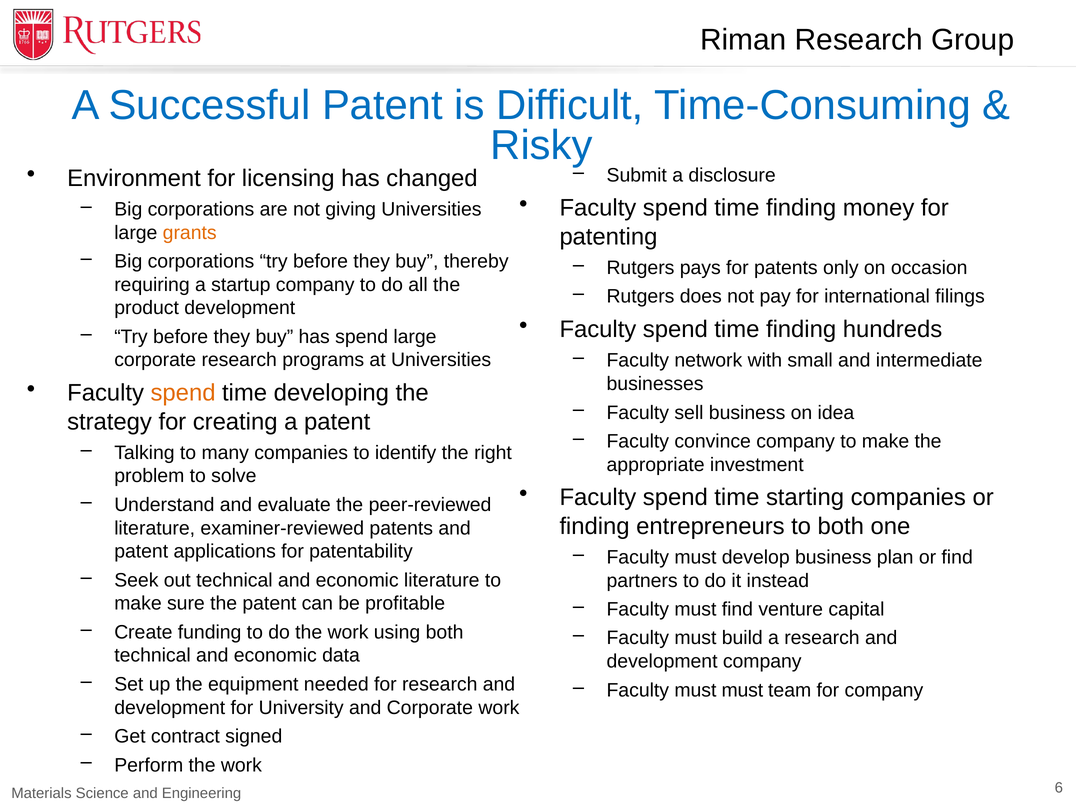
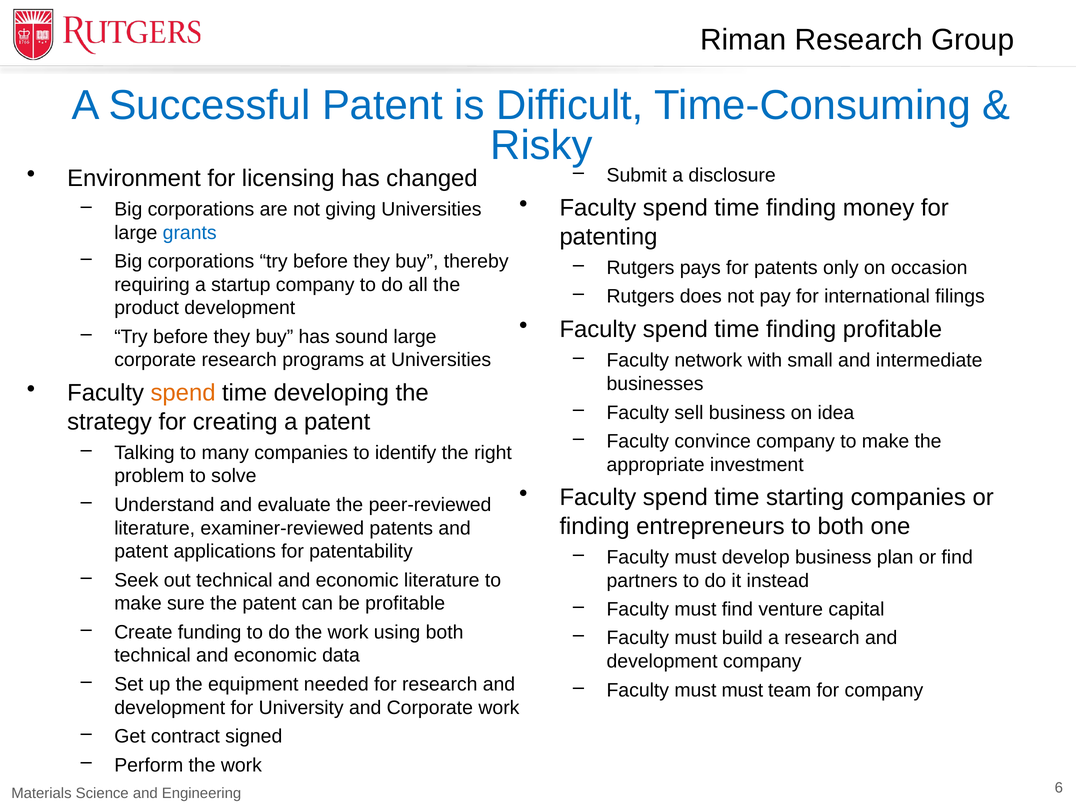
grants colour: orange -> blue
finding hundreds: hundreds -> profitable
has spend: spend -> sound
